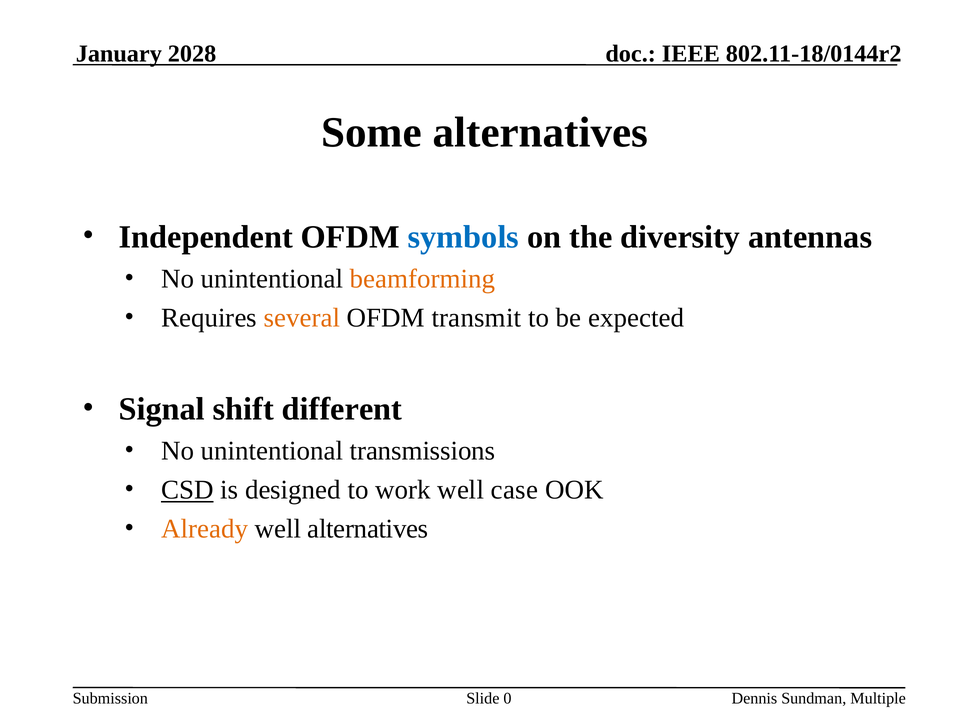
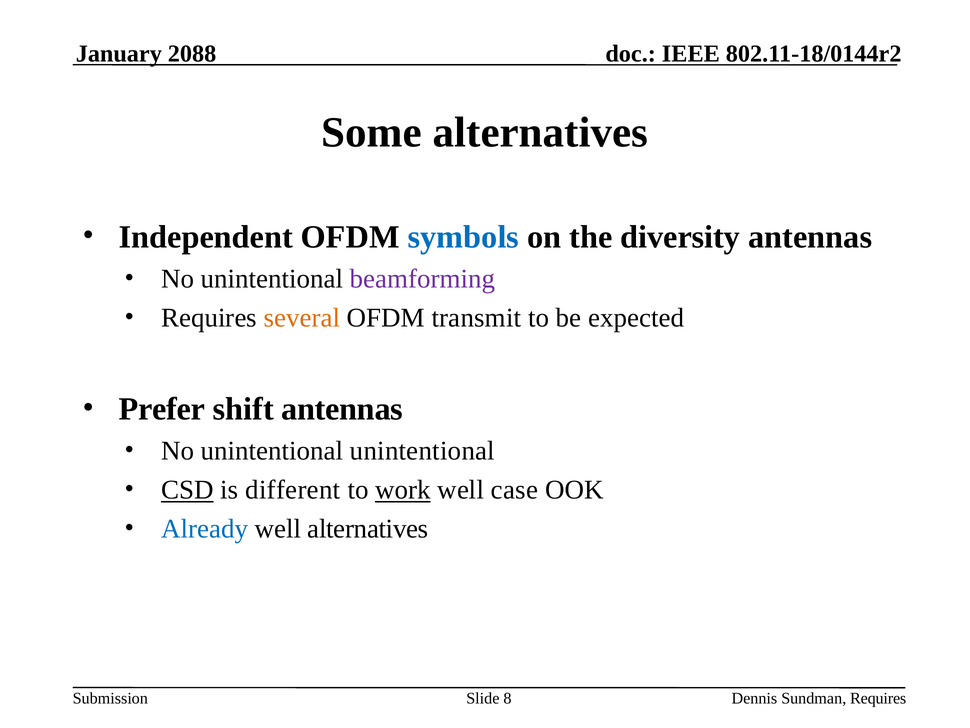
2028: 2028 -> 2088
beamforming colour: orange -> purple
Signal: Signal -> Prefer
shift different: different -> antennas
unintentional transmissions: transmissions -> unintentional
designed: designed -> different
work underline: none -> present
Already colour: orange -> blue
0: 0 -> 8
Sundman Multiple: Multiple -> Requires
